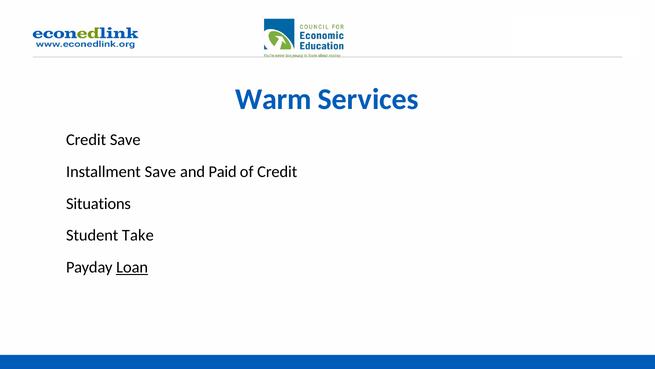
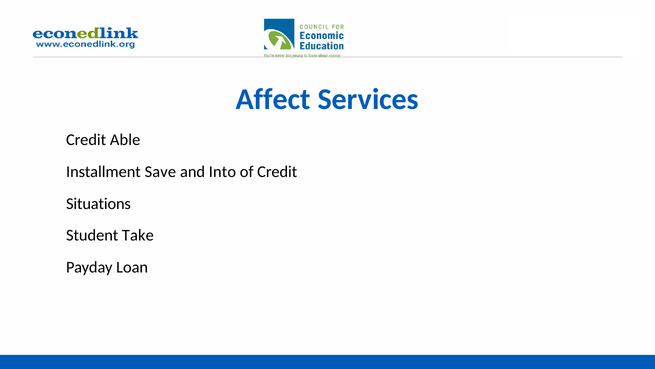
Warm: Warm -> Affect
Credit Save: Save -> Able
Paid: Paid -> Into
Loan underline: present -> none
